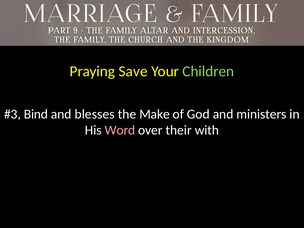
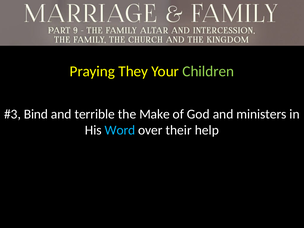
Save: Save -> They
blesses: blesses -> terrible
Word colour: pink -> light blue
with: with -> help
